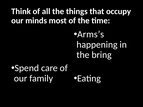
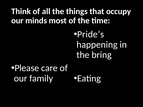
Arms’s: Arms’s -> Pride’s
Spend: Spend -> Please
